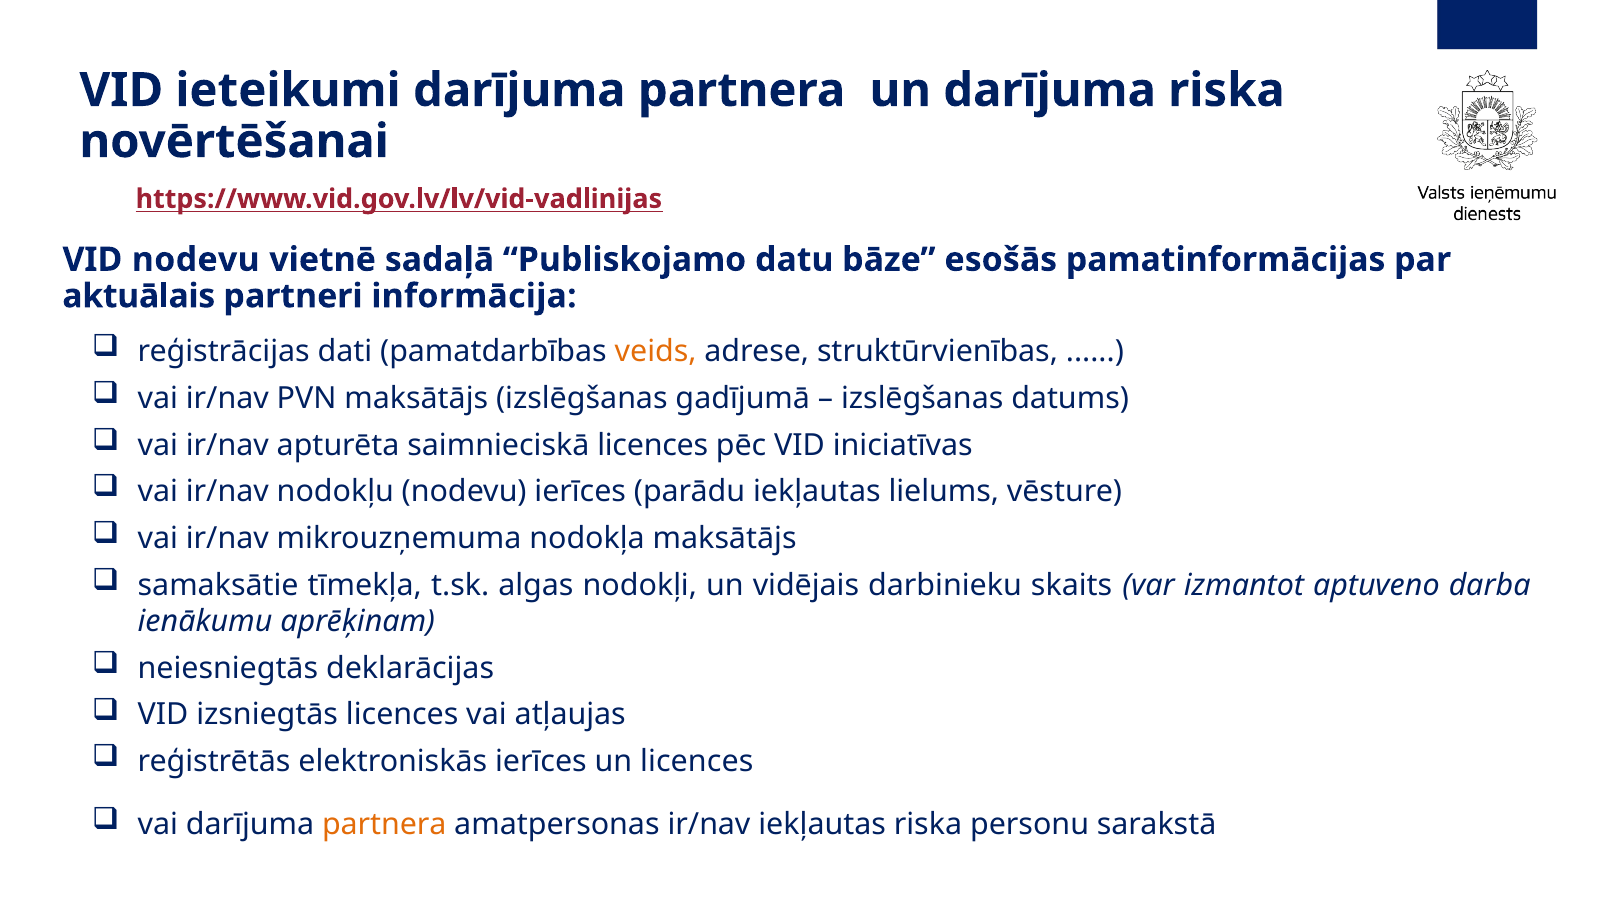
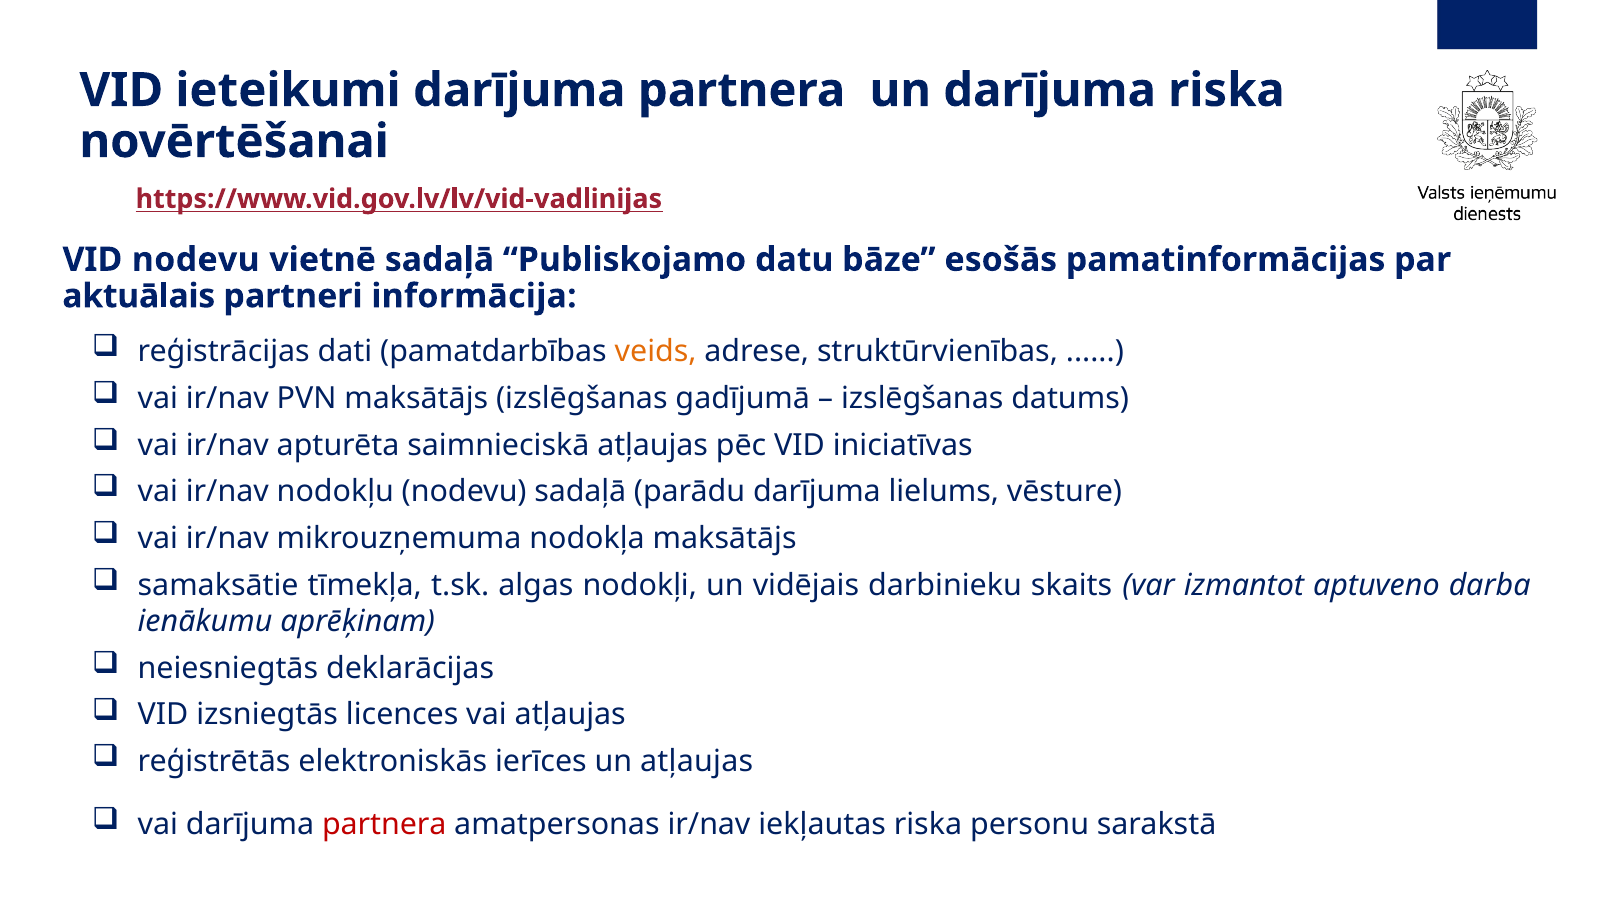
saimnieciskā licences: licences -> atļaujas
nodevu ierīces: ierīces -> sadaļā
parādu iekļautas: iekļautas -> darījuma
un licences: licences -> atļaujas
partnera at (384, 824) colour: orange -> red
